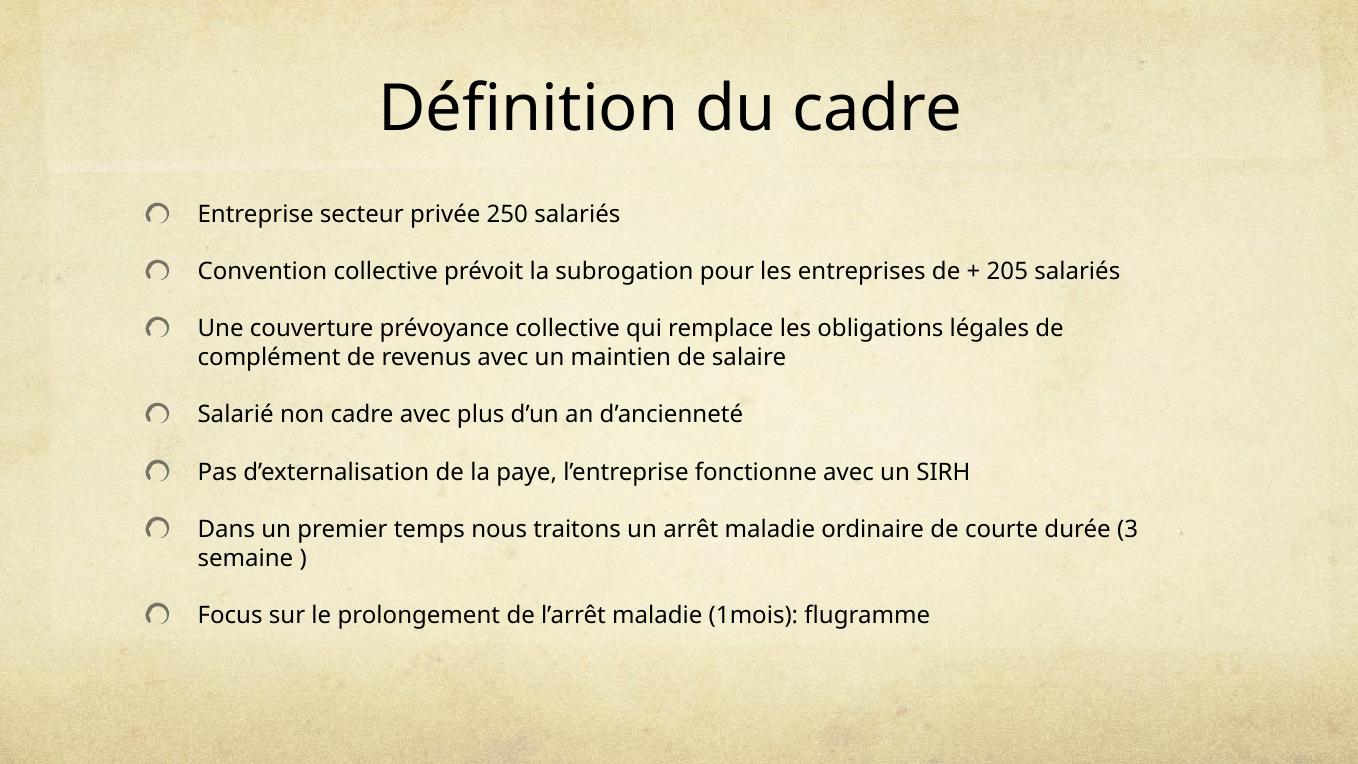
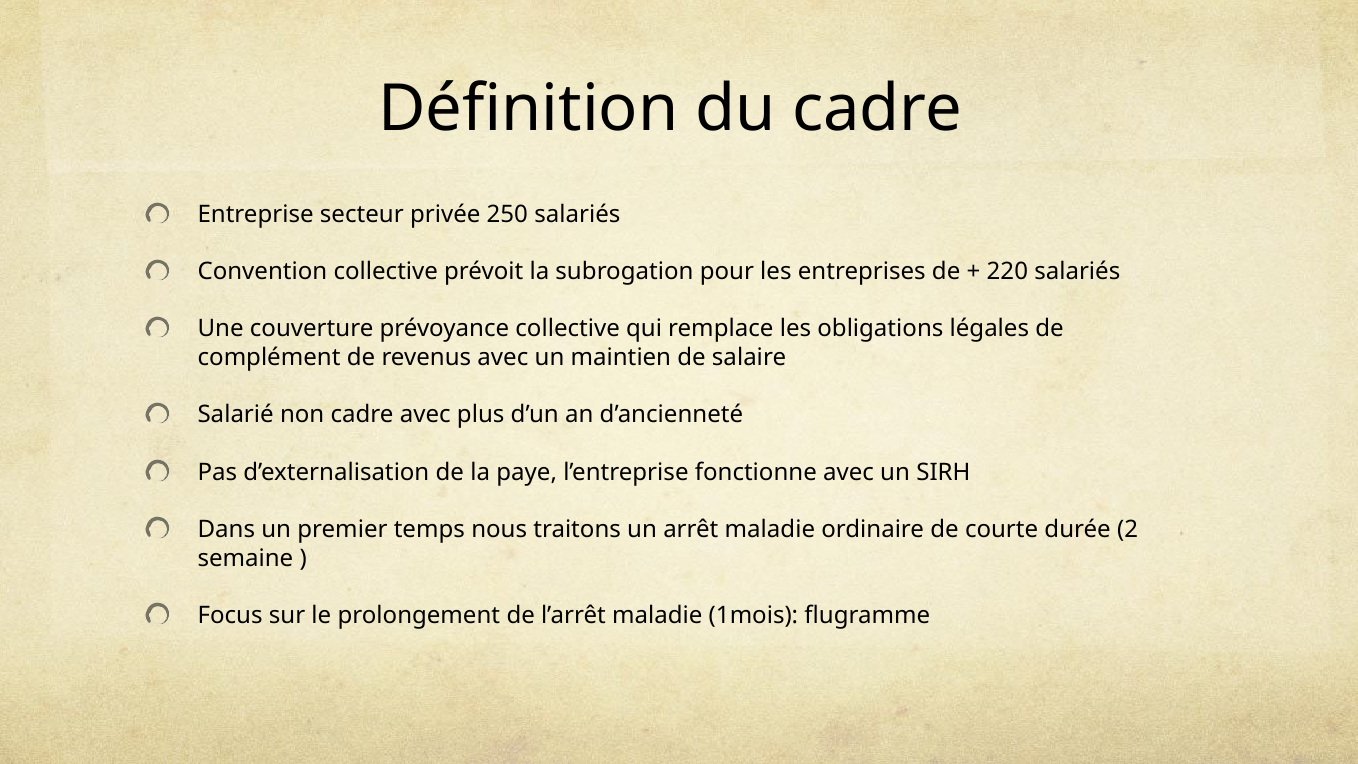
205: 205 -> 220
3: 3 -> 2
